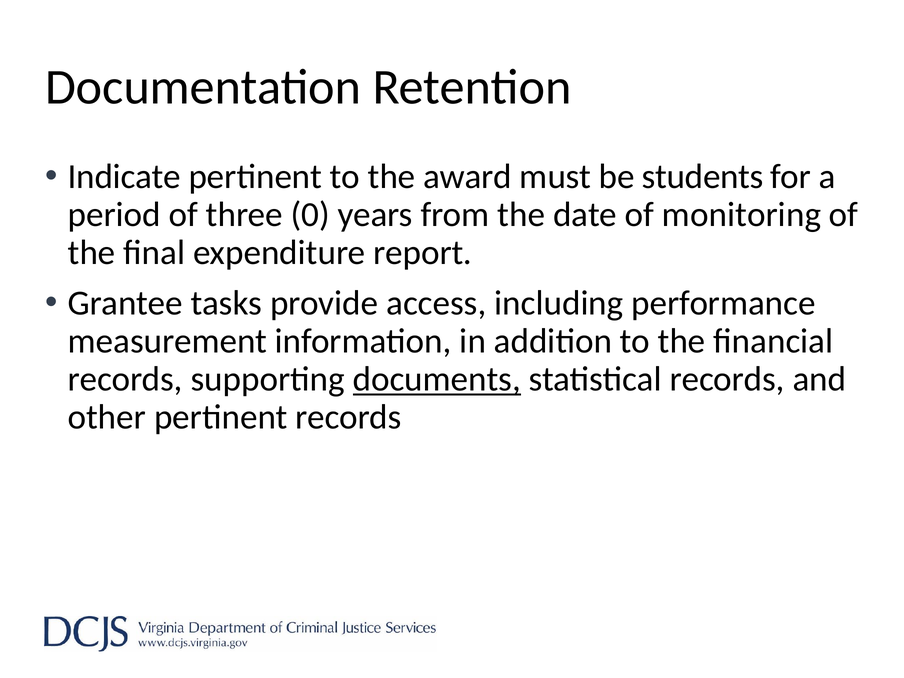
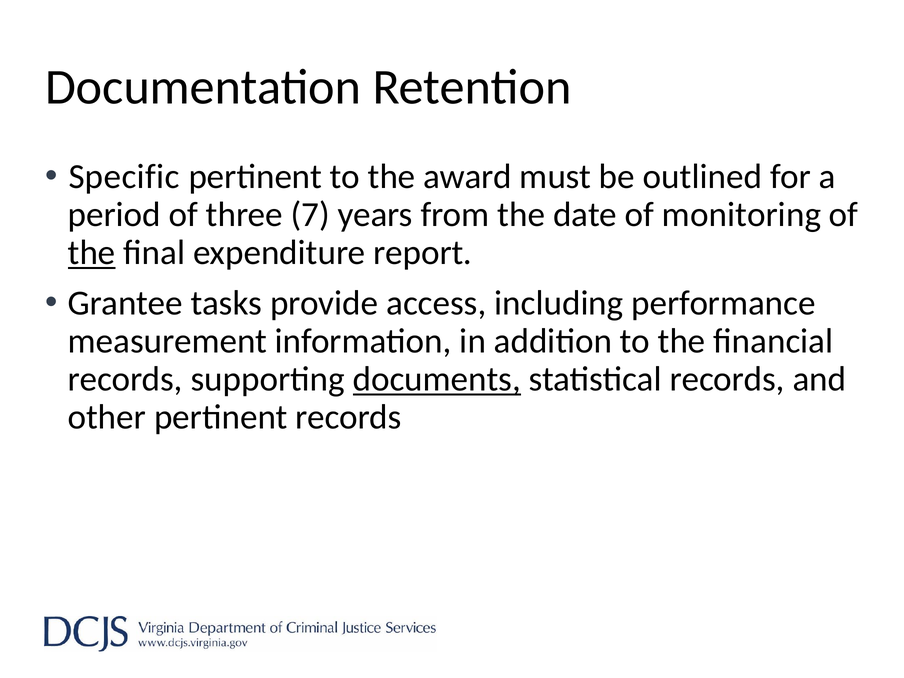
Indicate: Indicate -> Specific
students: students -> outlined
0: 0 -> 7
the at (92, 253) underline: none -> present
